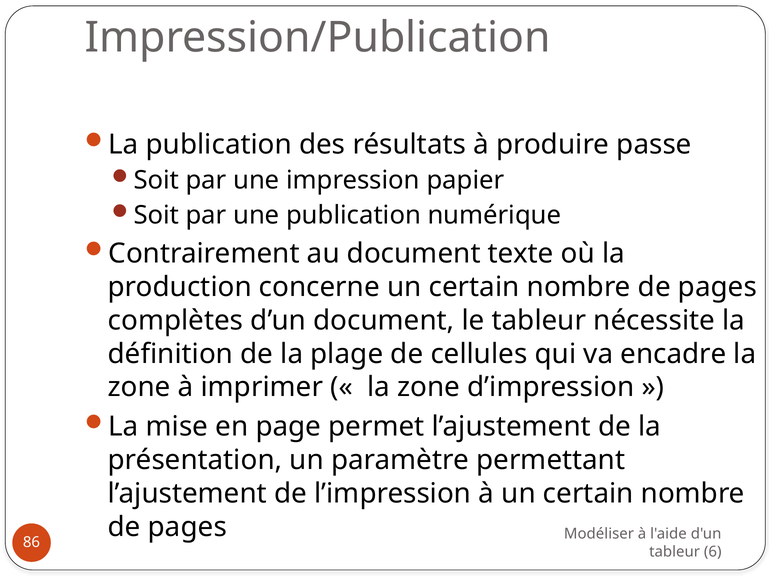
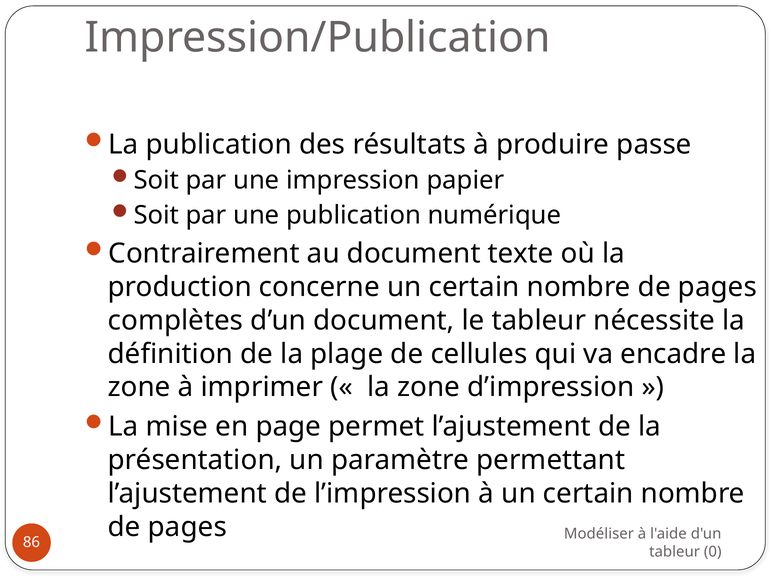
6: 6 -> 0
